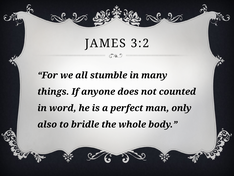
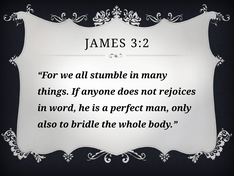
counted: counted -> rejoices
